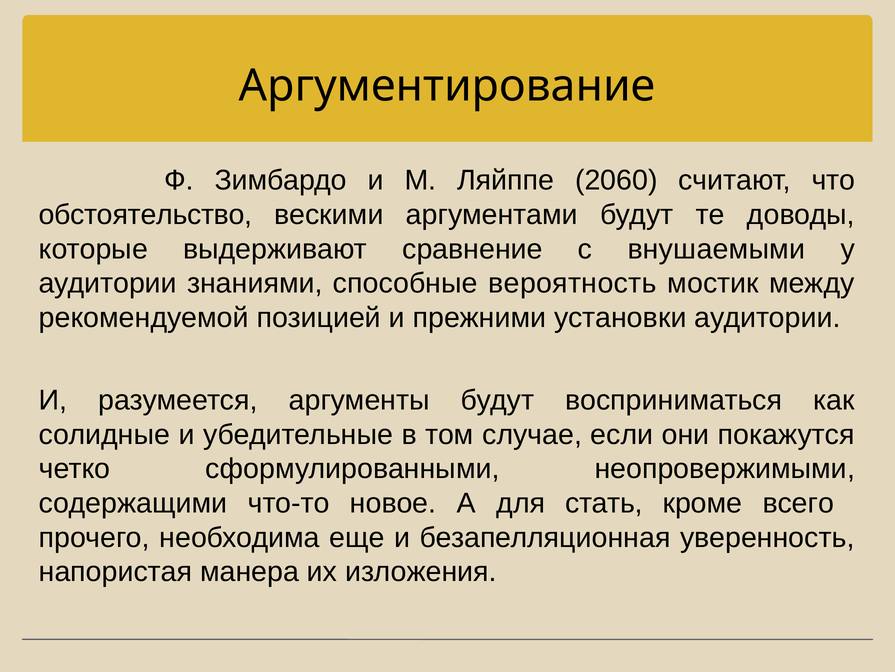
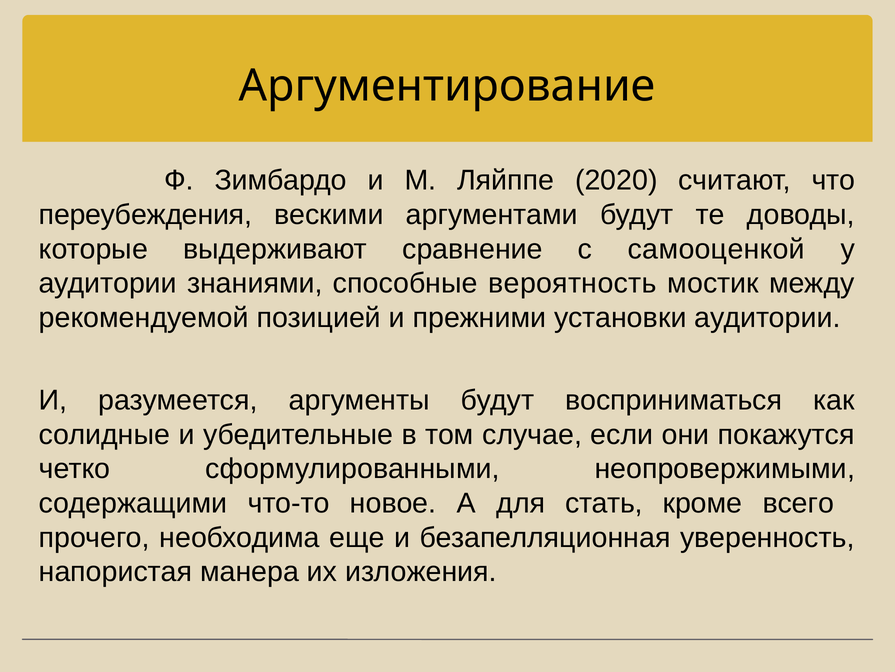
2060: 2060 -> 2020
обстоятельство: обстоятельство -> переубеждения
внушаемыми: внушаемыми -> самооценкой
